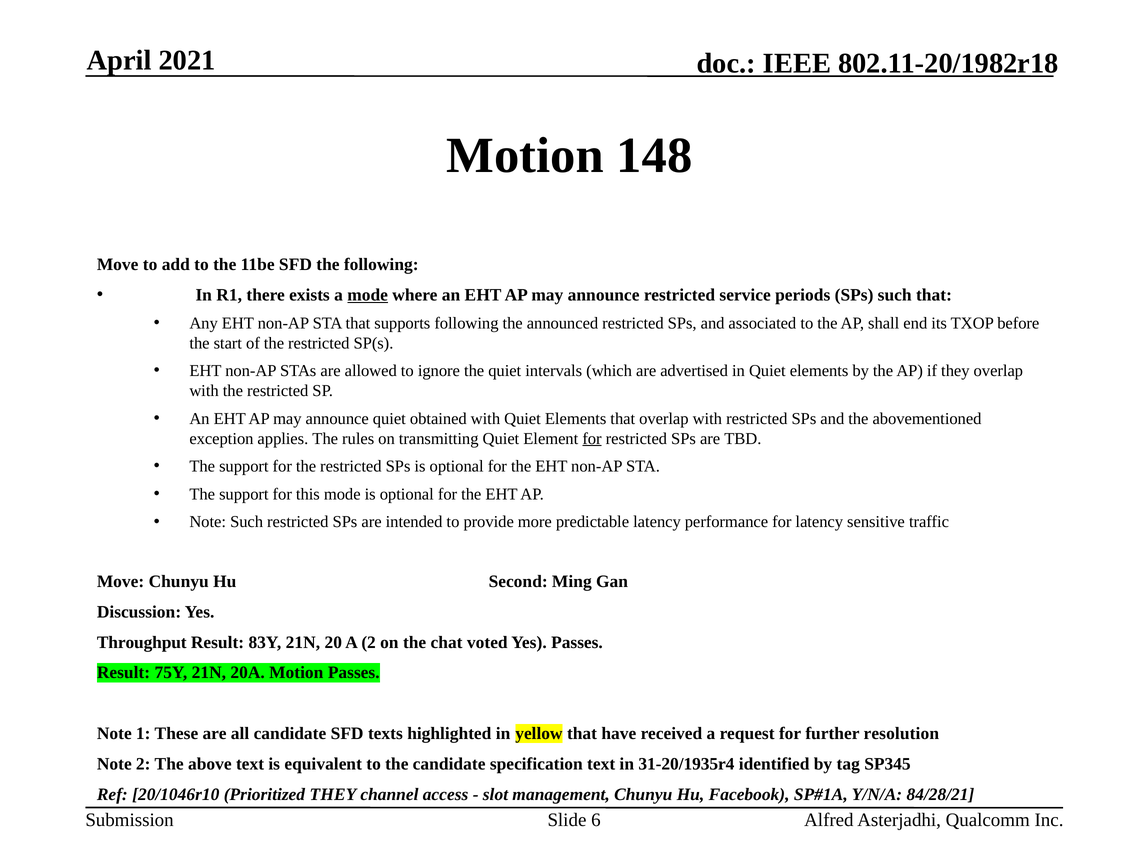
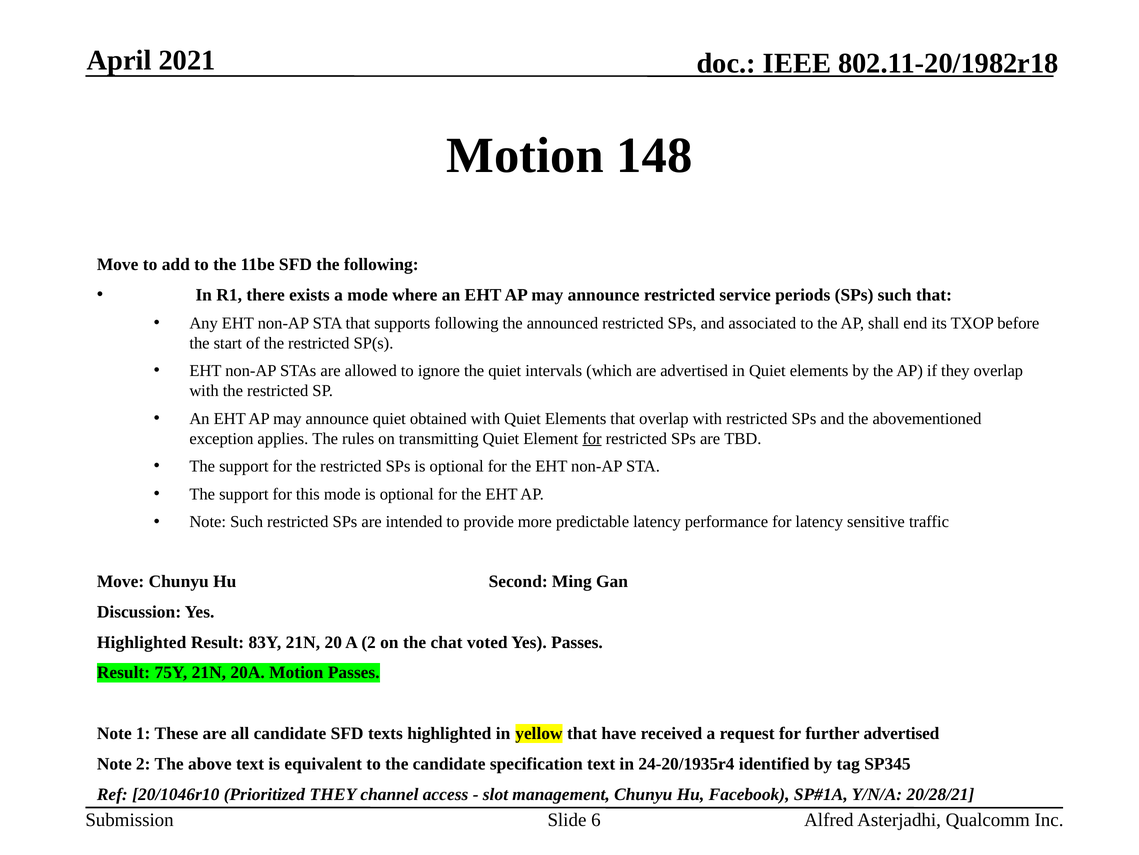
mode at (368, 295) underline: present -> none
Throughput at (142, 642): Throughput -> Highlighted
further resolution: resolution -> advertised
31-20/1935r4: 31-20/1935r4 -> 24-20/1935r4
84/28/21: 84/28/21 -> 20/28/21
